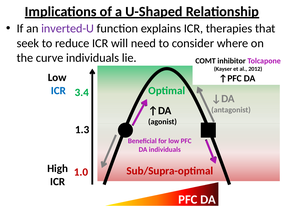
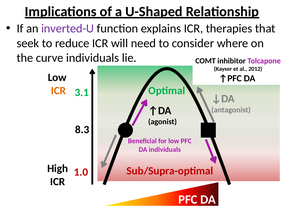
ICR at (58, 91) colour: blue -> orange
3.4: 3.4 -> 3.1
1.3: 1.3 -> 8.3
